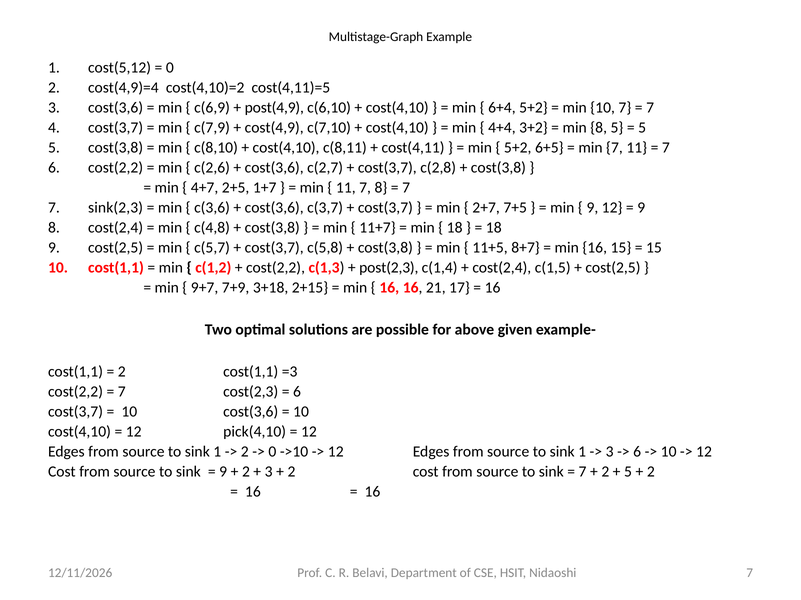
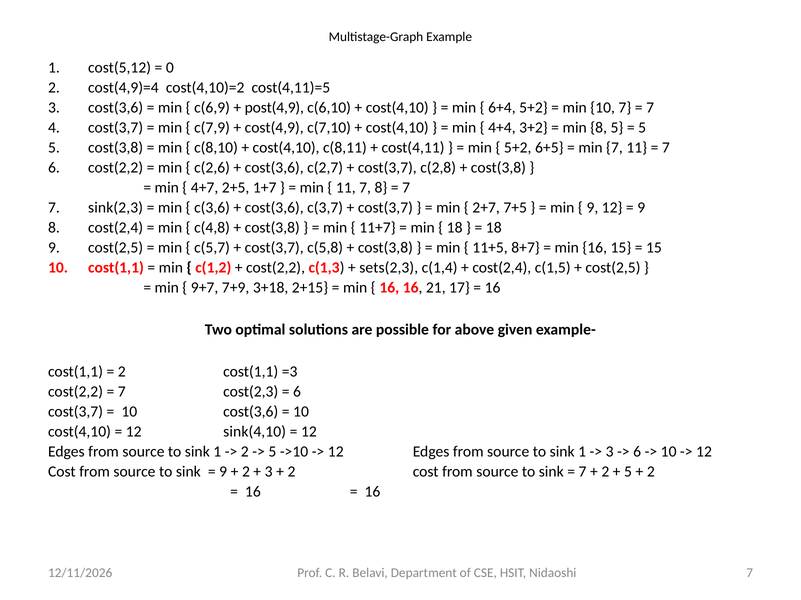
post(2,3: post(2,3 -> sets(2,3
pick(4,10: pick(4,10 -> sink(4,10
0 at (272, 452): 0 -> 5
